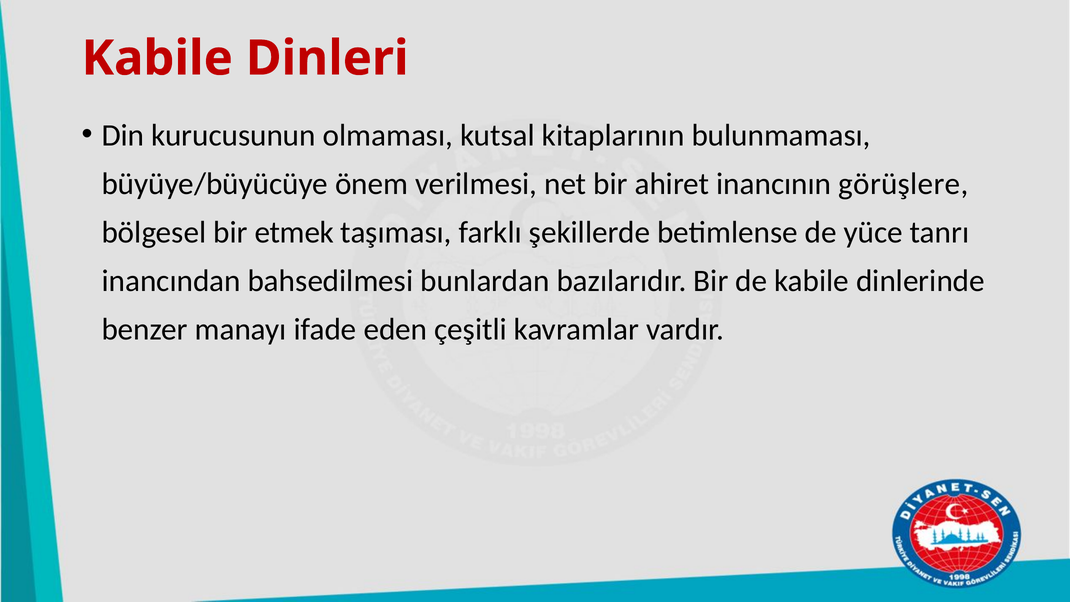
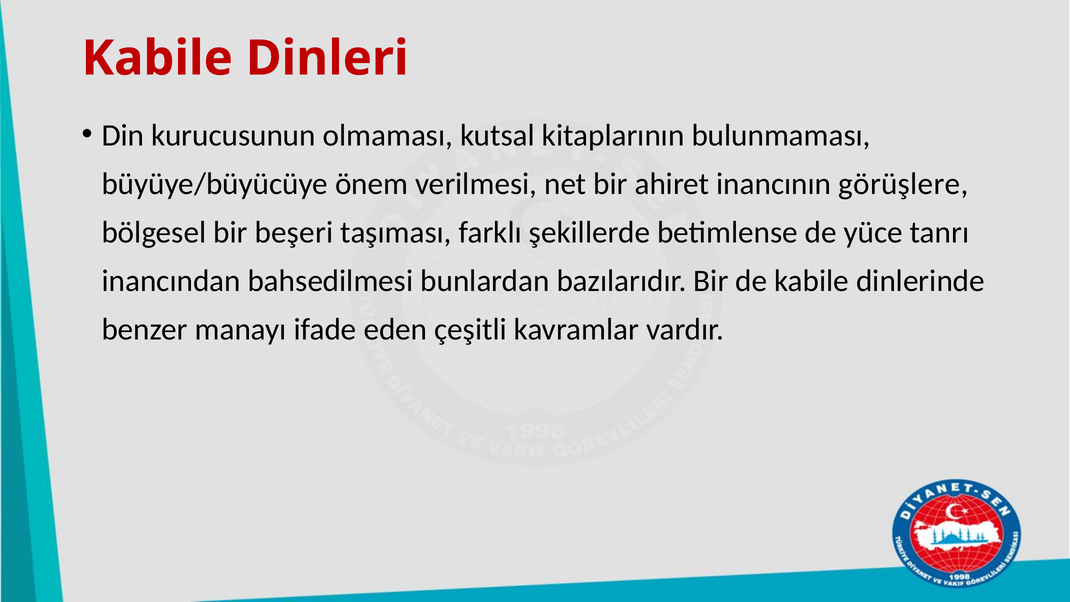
etmek: etmek -> beşeri
